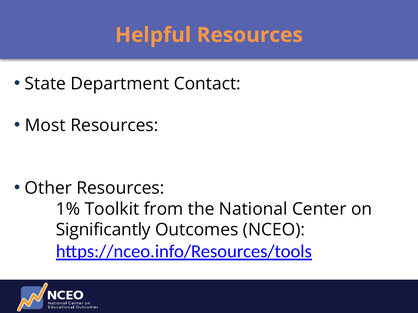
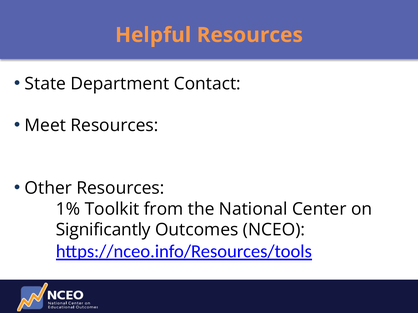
Most: Most -> Meet
